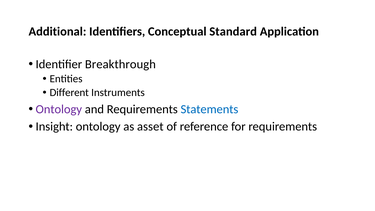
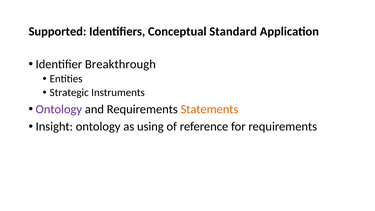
Additional: Additional -> Supported
Different: Different -> Strategic
Statements colour: blue -> orange
asset: asset -> using
